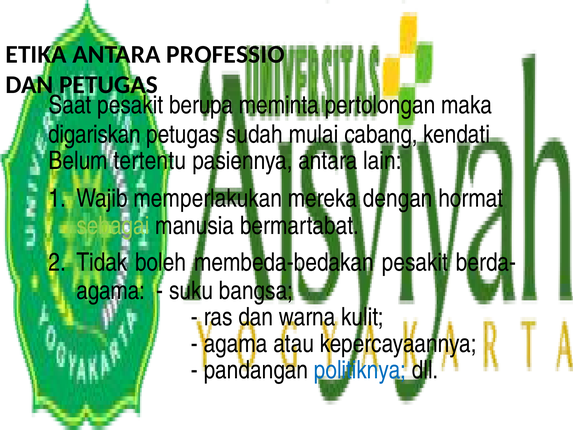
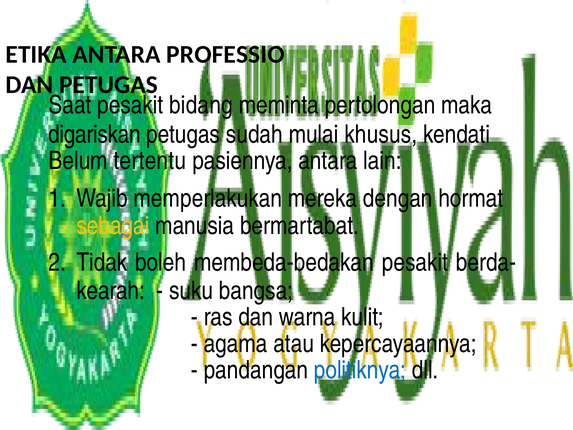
berupa: berupa -> bidang
cabang: cabang -> khusus
sebagai colour: light green -> yellow
agama at (111, 291): agama -> kearah
